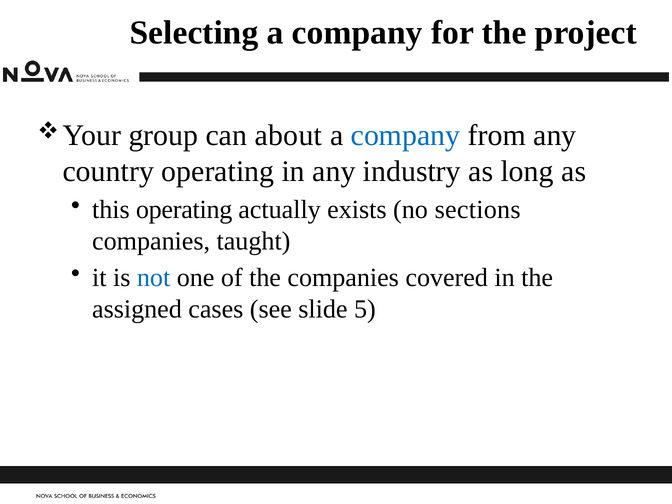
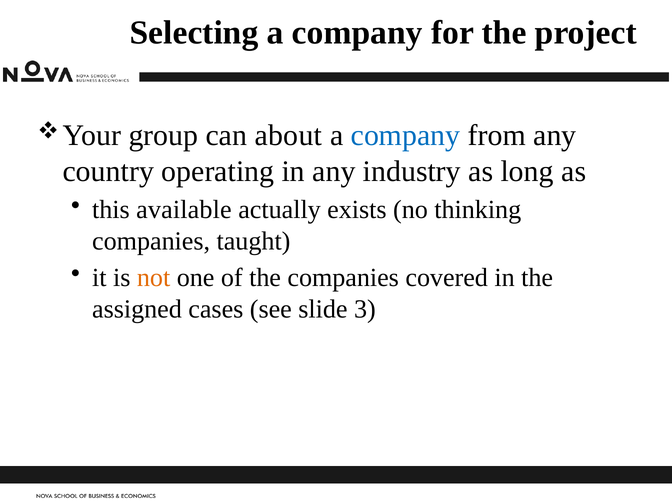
this operating: operating -> available
sections: sections -> thinking
not colour: blue -> orange
5: 5 -> 3
